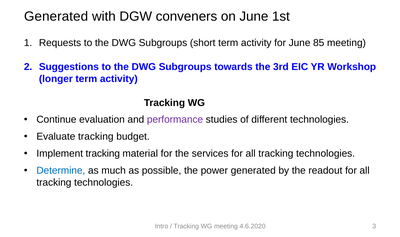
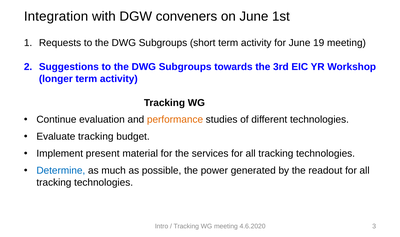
Generated at (56, 16): Generated -> Integration
85: 85 -> 19
performance colour: purple -> orange
Implement tracking: tracking -> present
